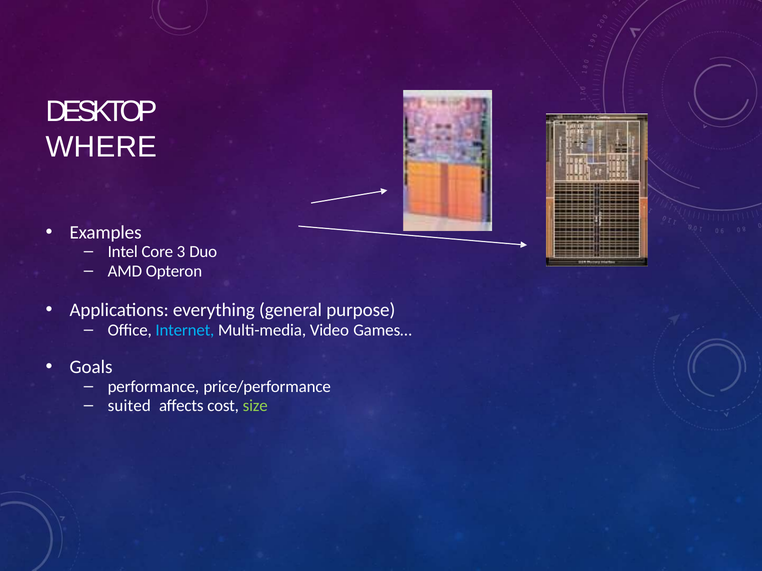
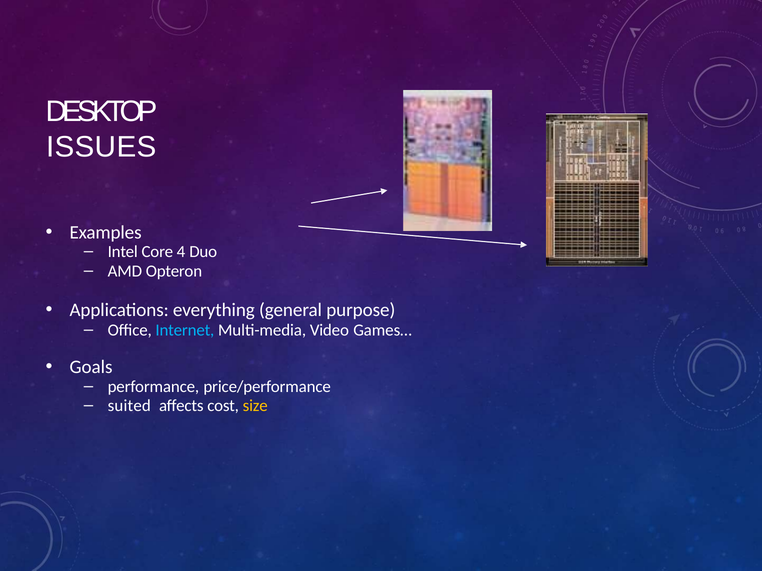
WHERE: WHERE -> ISSUES
3: 3 -> 4
size colour: light green -> yellow
